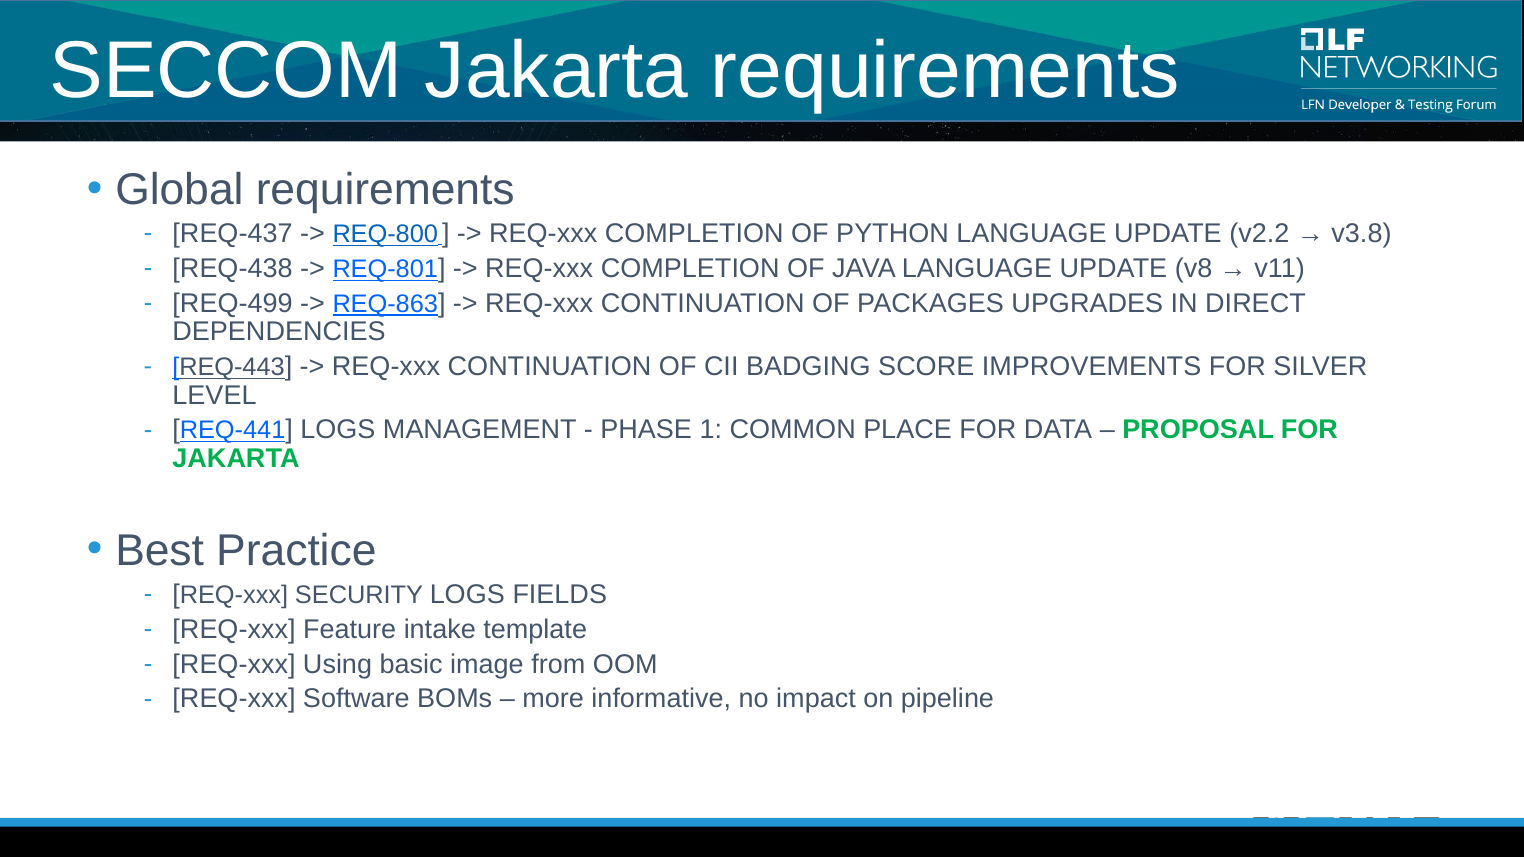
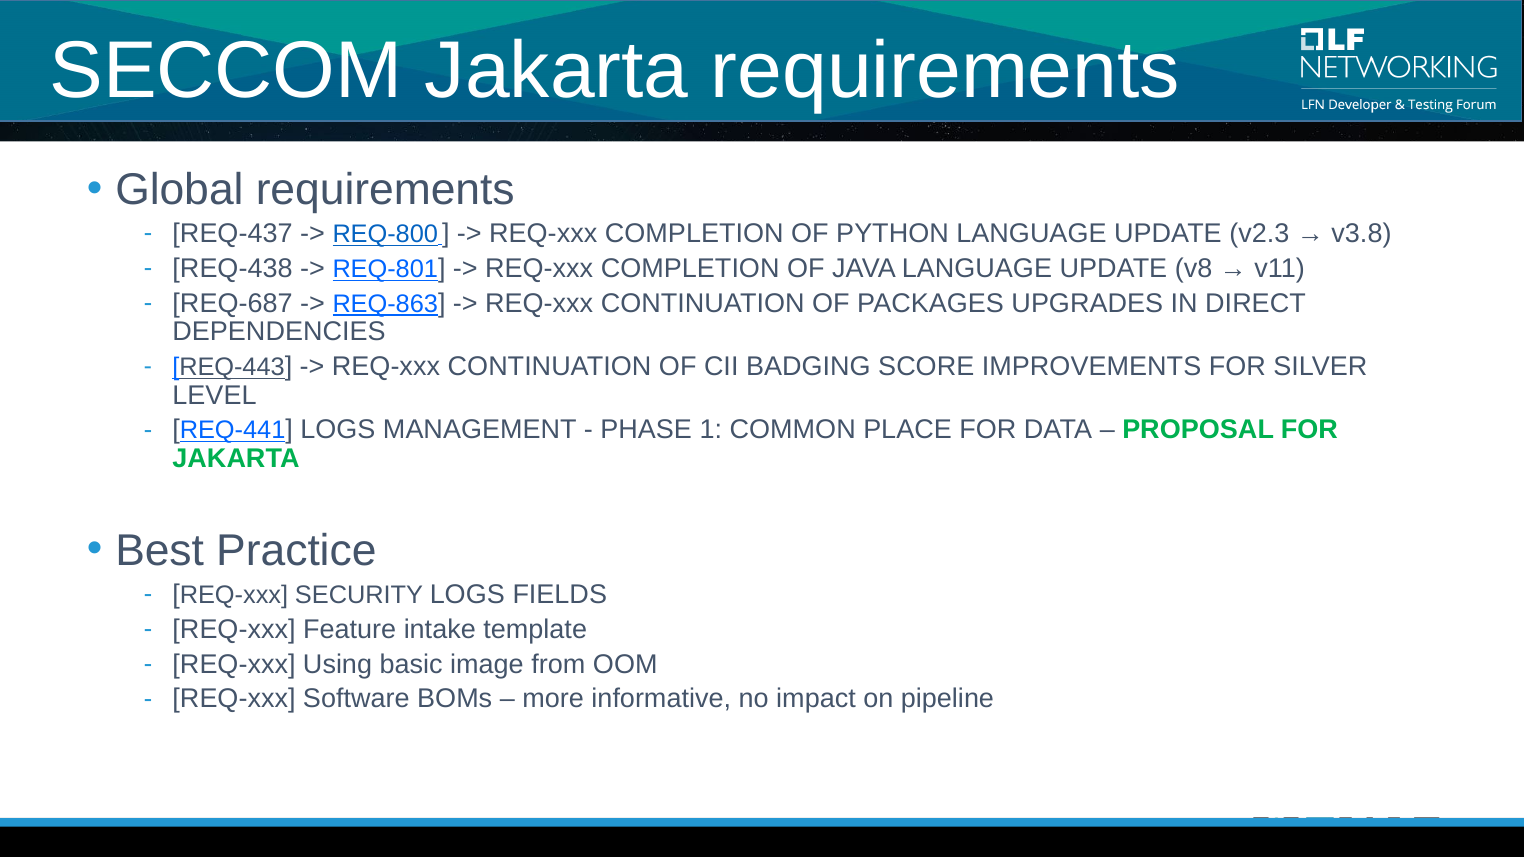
v2.2: v2.2 -> v2.3
REQ-499: REQ-499 -> REQ-687
